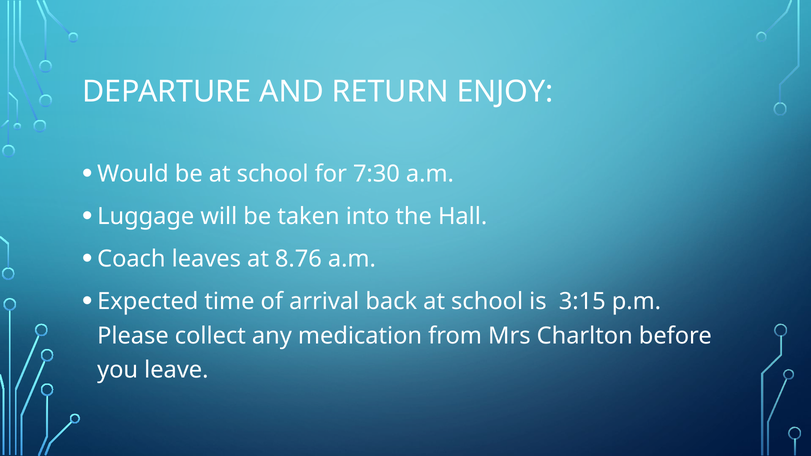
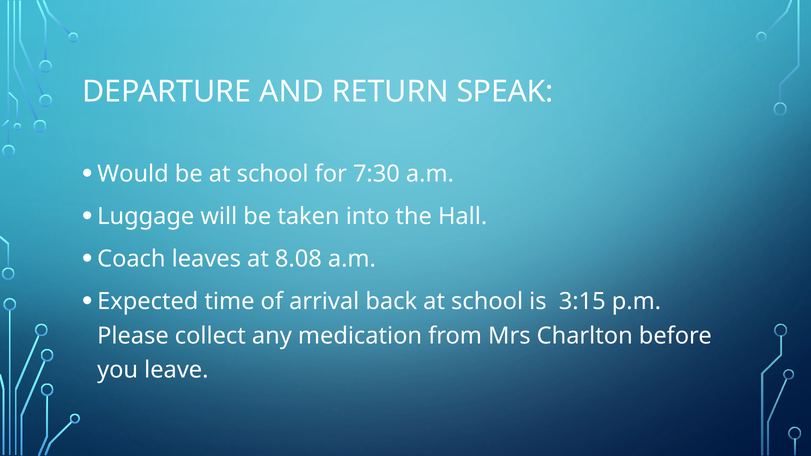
ENJOY: ENJOY -> SPEAK
8.76: 8.76 -> 8.08
